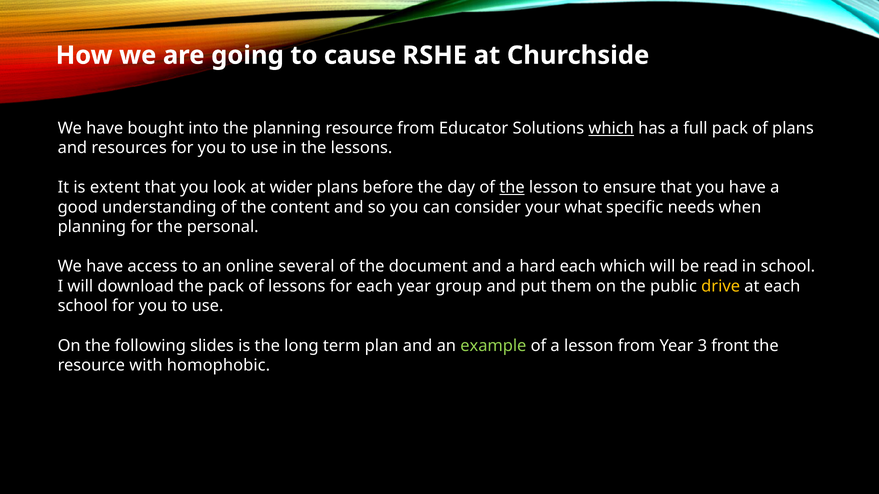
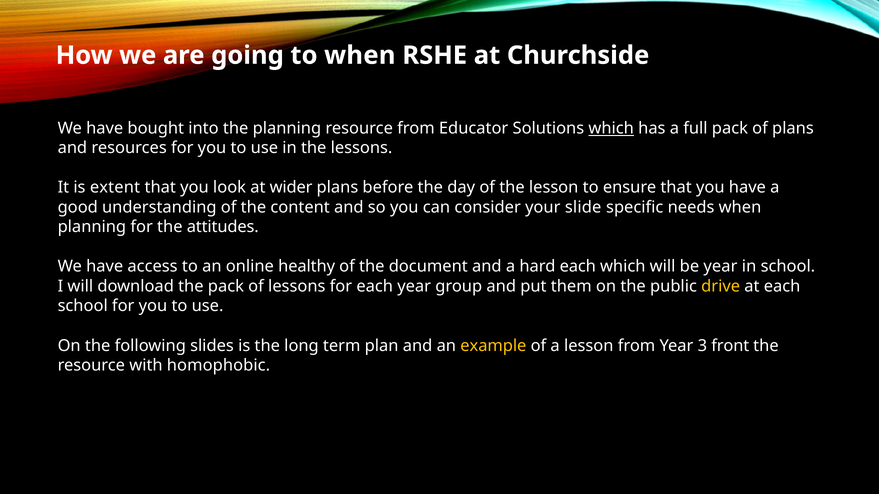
to cause: cause -> when
the at (512, 188) underline: present -> none
what: what -> slide
personal: personal -> attitudes
several: several -> healthy
be read: read -> year
example colour: light green -> yellow
